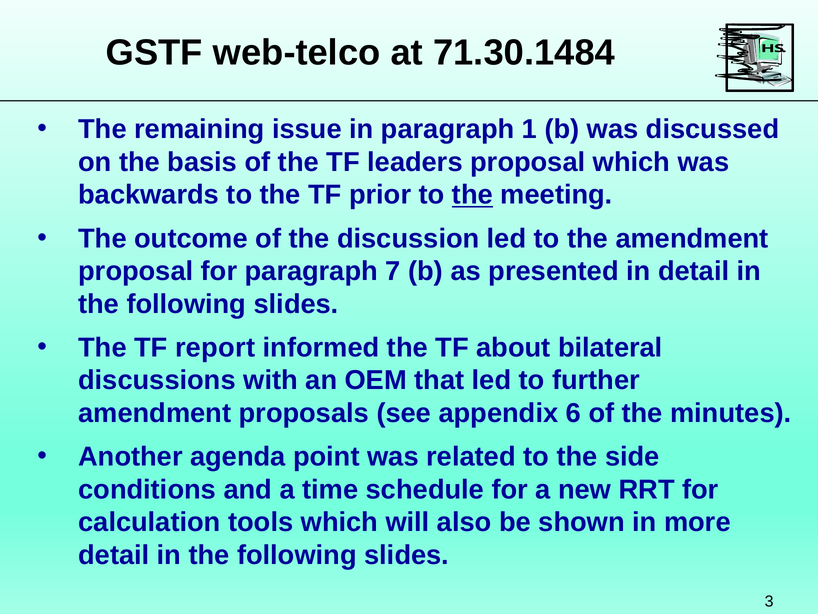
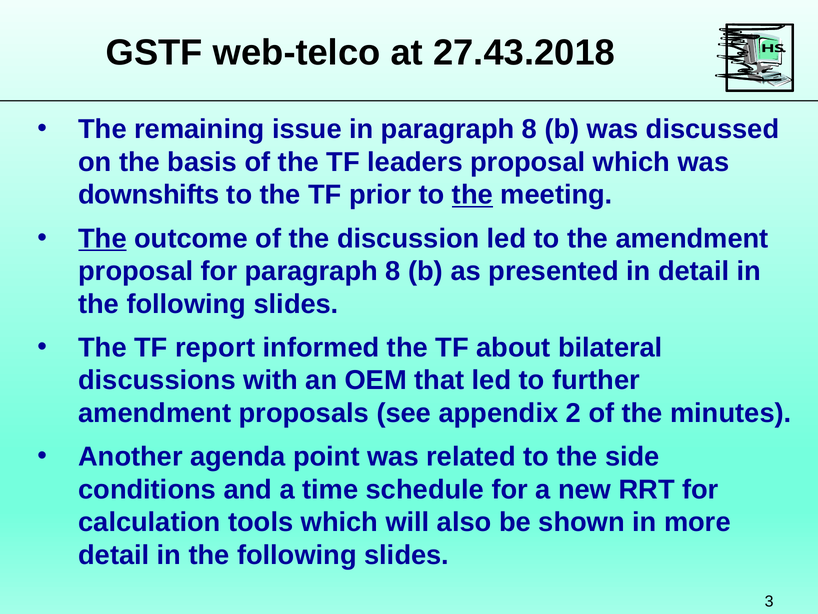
71.30.1484: 71.30.1484 -> 27.43.2018
in paragraph 1: 1 -> 8
backwards: backwards -> downshifts
The at (102, 238) underline: none -> present
for paragraph 7: 7 -> 8
6: 6 -> 2
